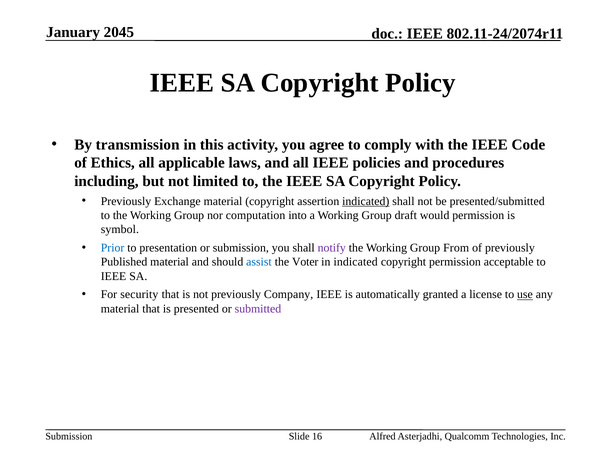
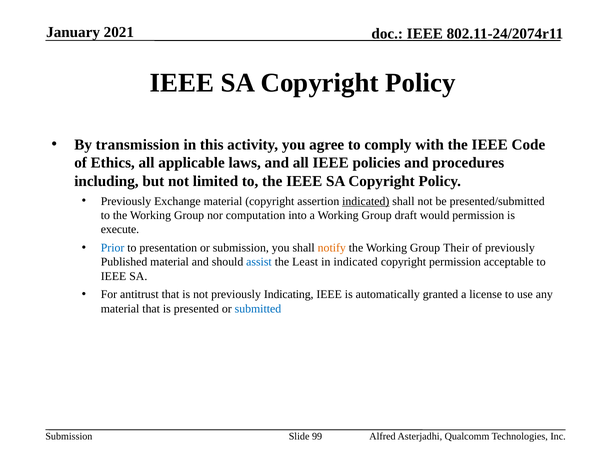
2045: 2045 -> 2021
symbol: symbol -> execute
notify colour: purple -> orange
From: From -> Their
Voter: Voter -> Least
security: security -> antitrust
Company: Company -> Indicating
use underline: present -> none
submitted colour: purple -> blue
16: 16 -> 99
